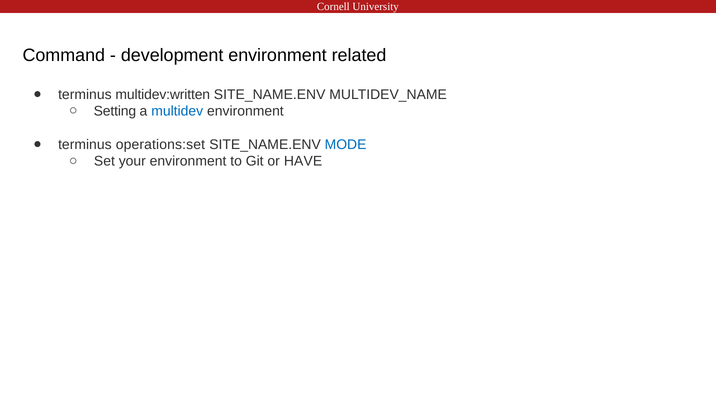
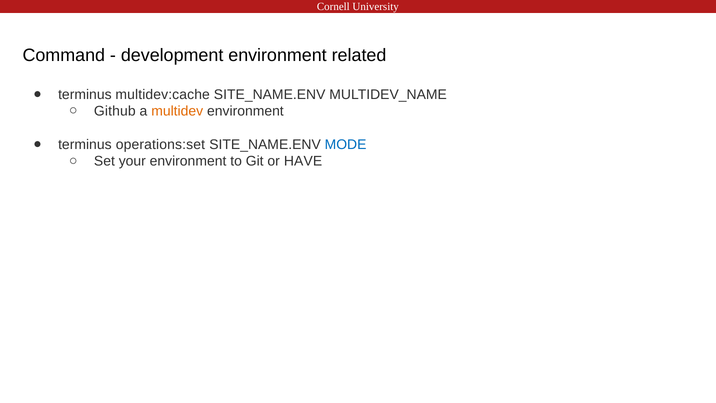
multidev:written: multidev:written -> multidev:cache
Setting: Setting -> Github
multidev colour: blue -> orange
